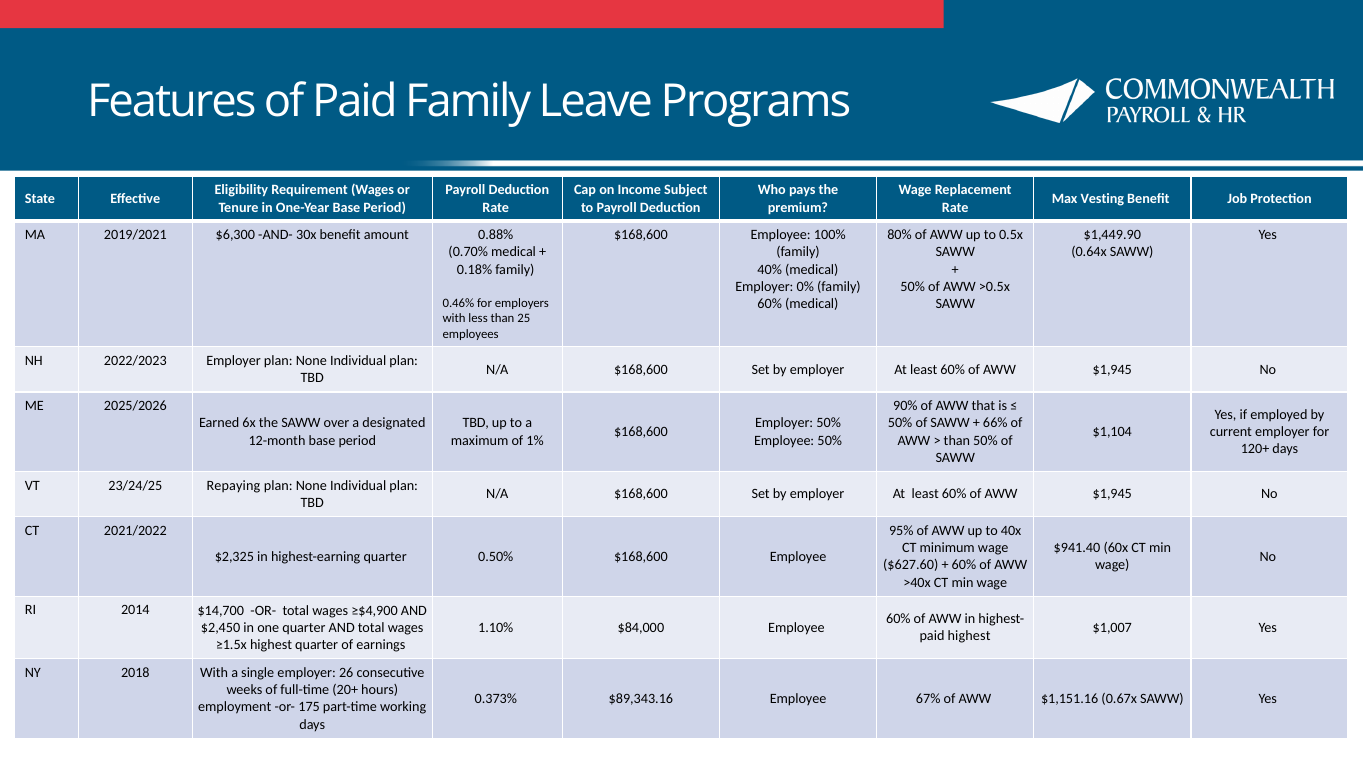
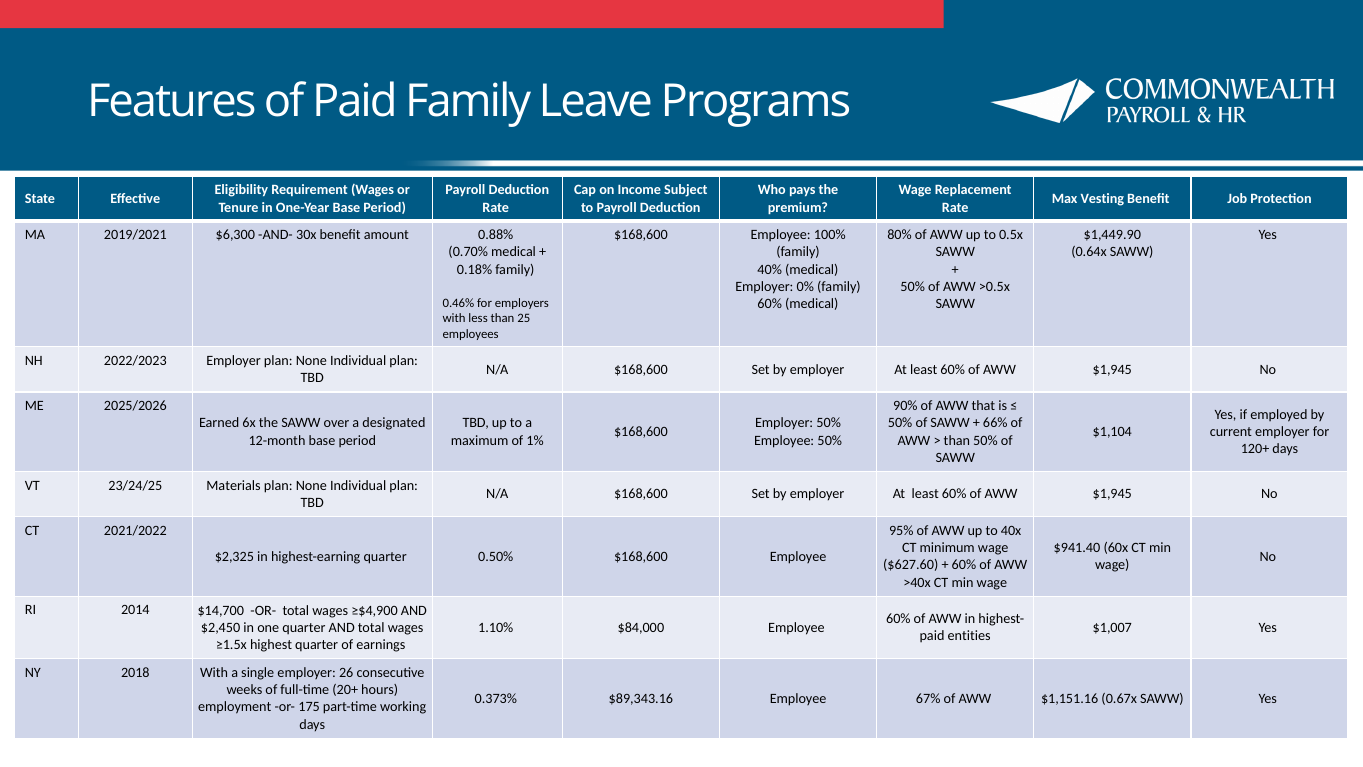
Repaying: Repaying -> Materials
paid highest: highest -> entities
